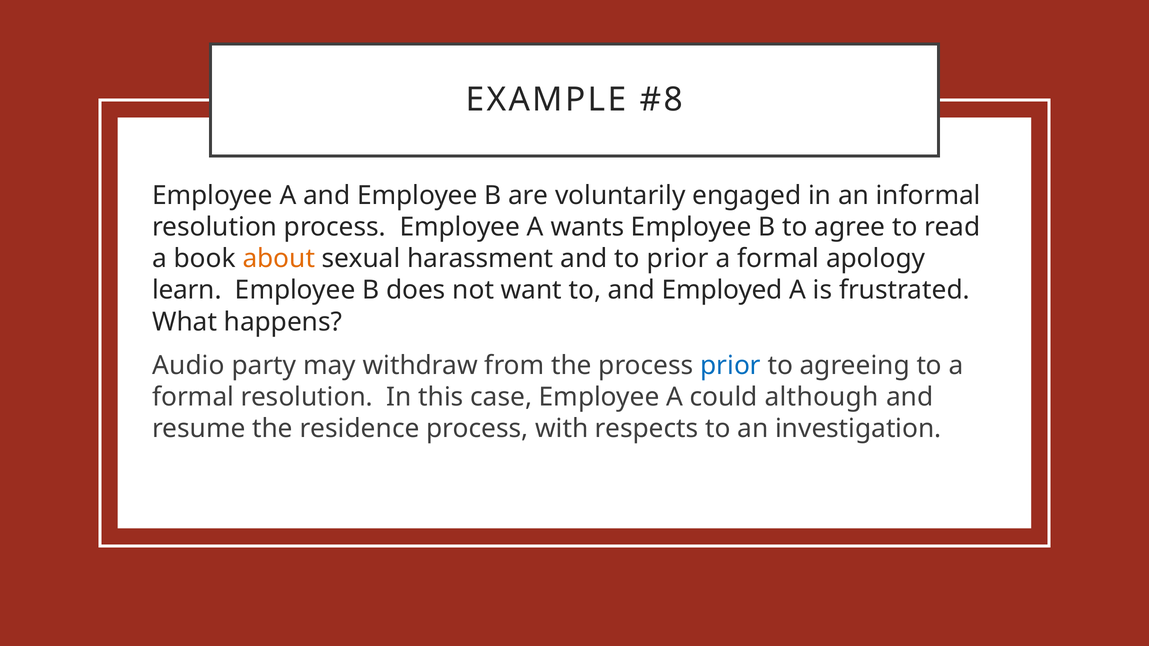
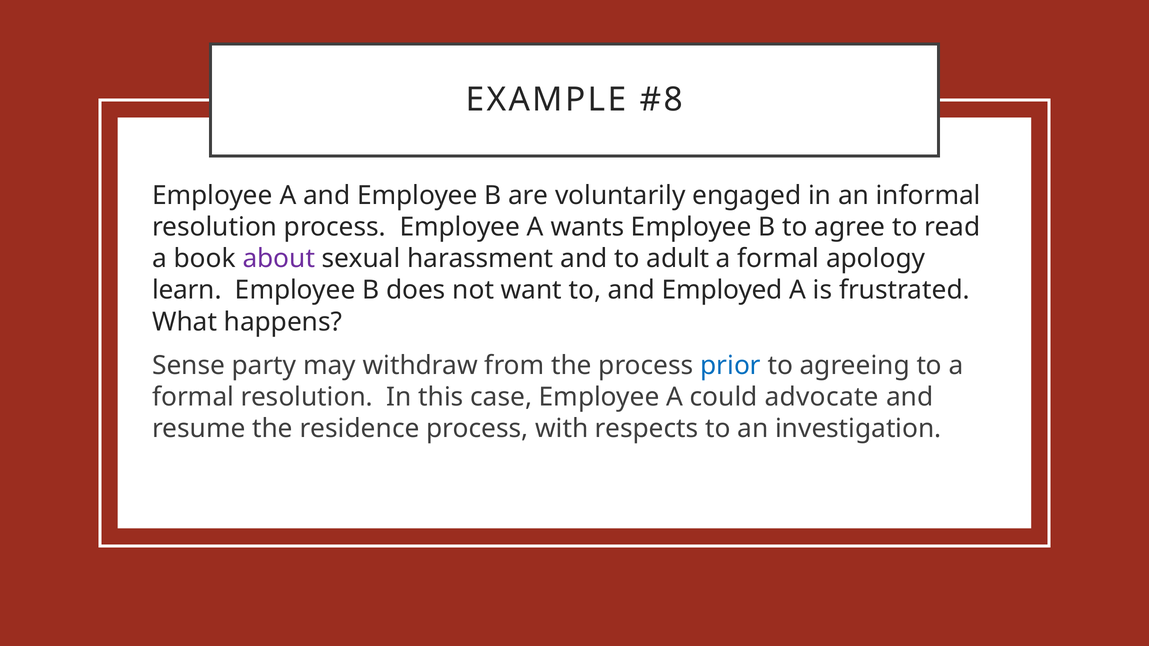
about colour: orange -> purple
to prior: prior -> adult
Audio: Audio -> Sense
although: although -> advocate
